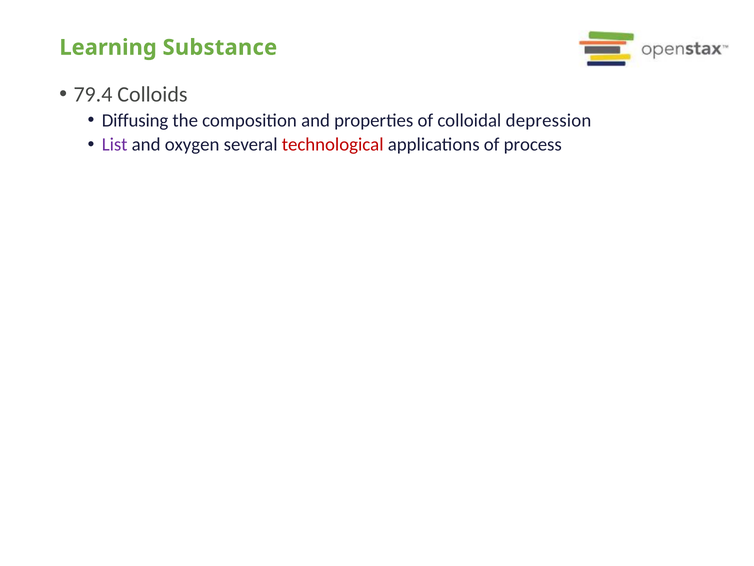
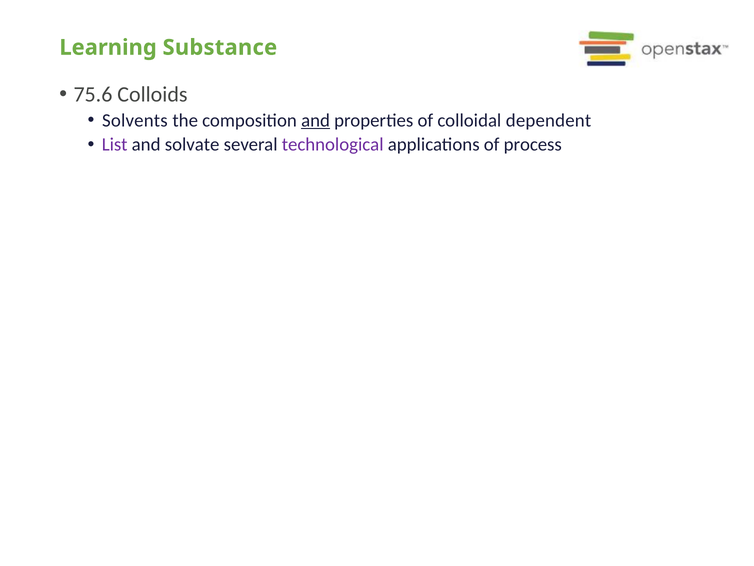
79.4: 79.4 -> 75.6
Diffusing: Diffusing -> Solvents
and at (316, 120) underline: none -> present
depression: depression -> dependent
oxygen: oxygen -> solvate
technological colour: red -> purple
